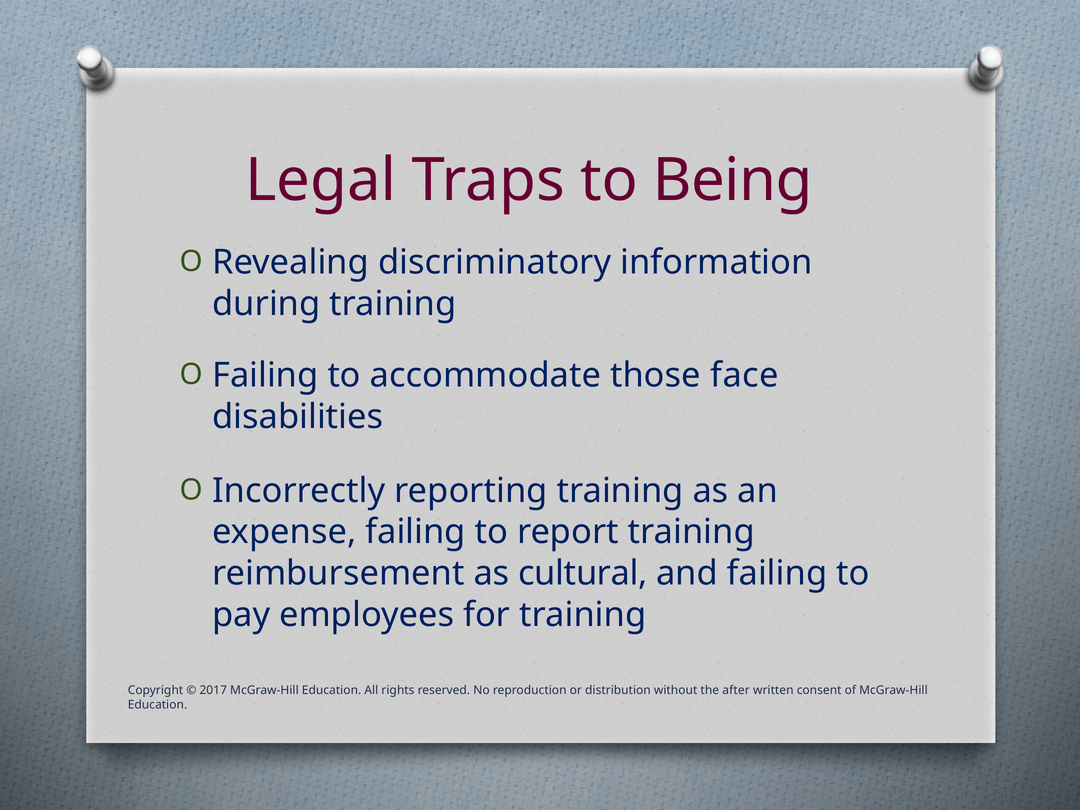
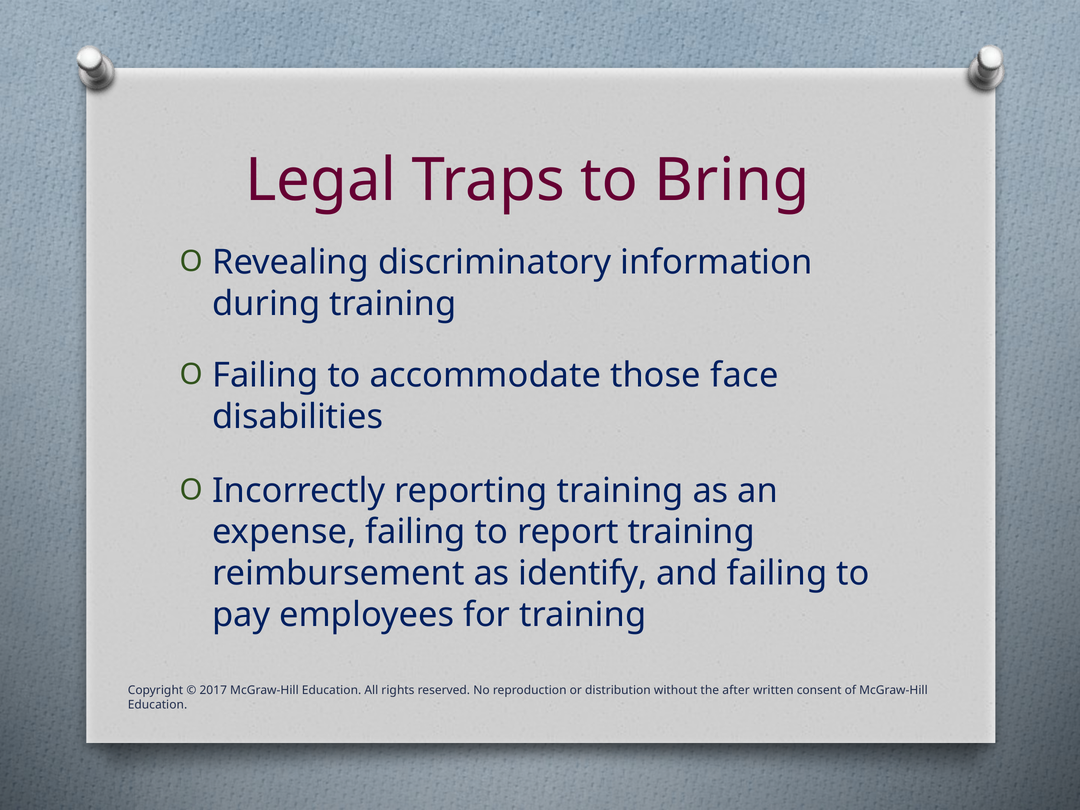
Being: Being -> Bring
cultural: cultural -> identify
